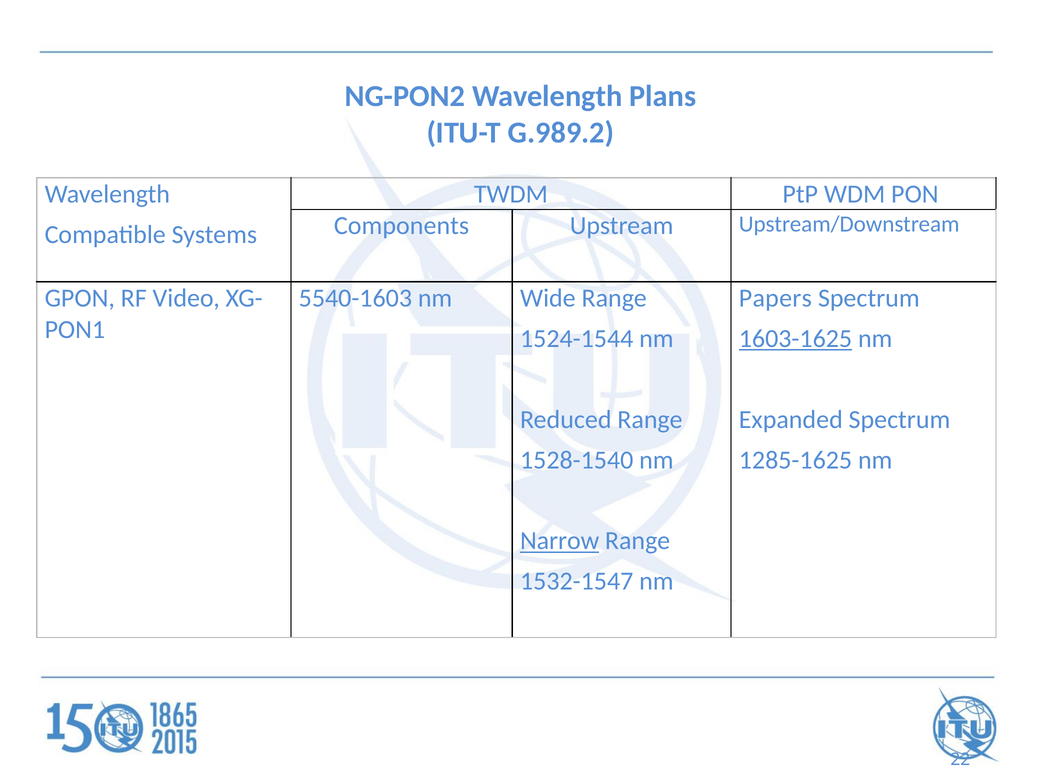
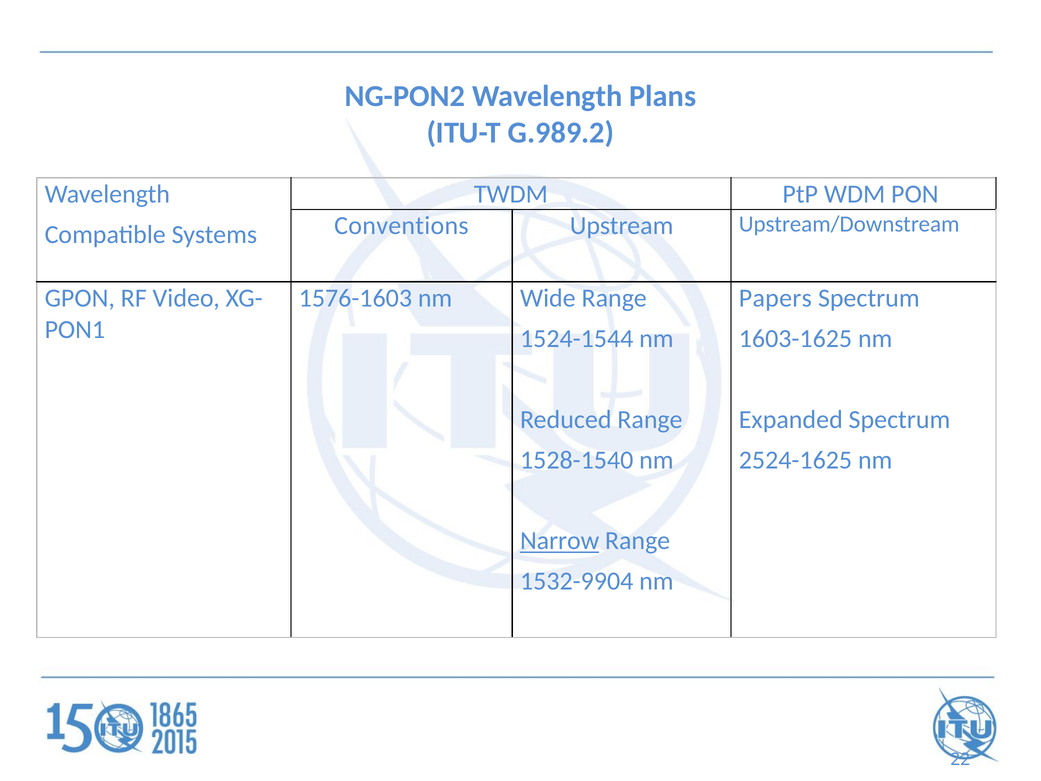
Components: Components -> Conventions
5540-1603: 5540-1603 -> 1576-1603
1603-1625 underline: present -> none
1285-1625: 1285-1625 -> 2524-1625
1532-1547: 1532-1547 -> 1532-9904
